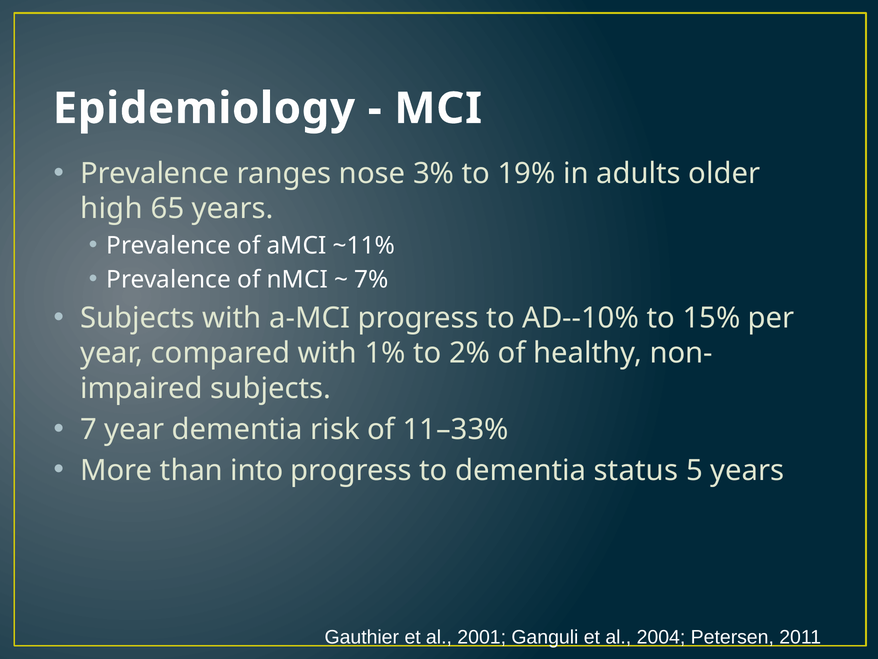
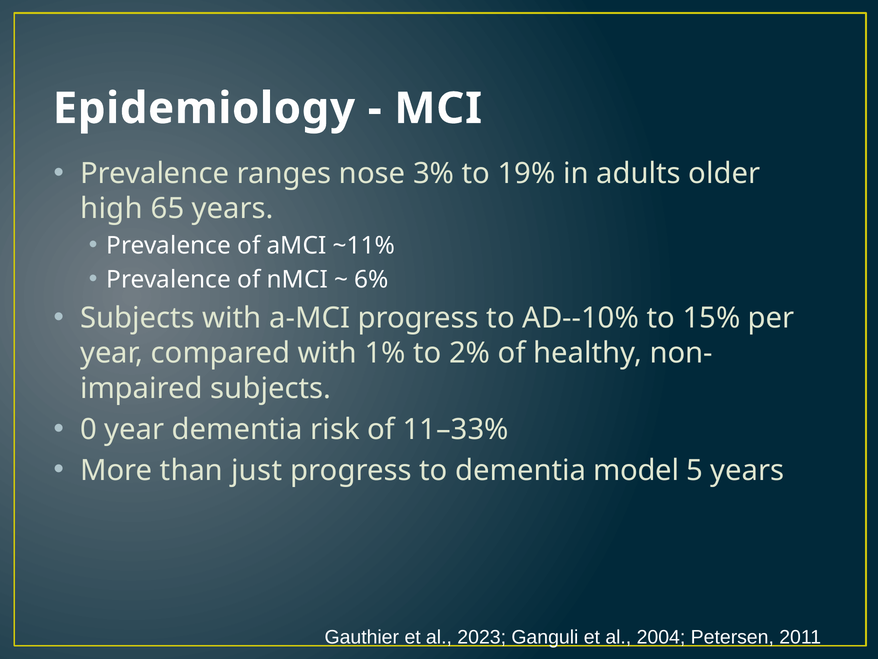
7%: 7% -> 6%
7: 7 -> 0
into: into -> just
status: status -> model
2001: 2001 -> 2023
